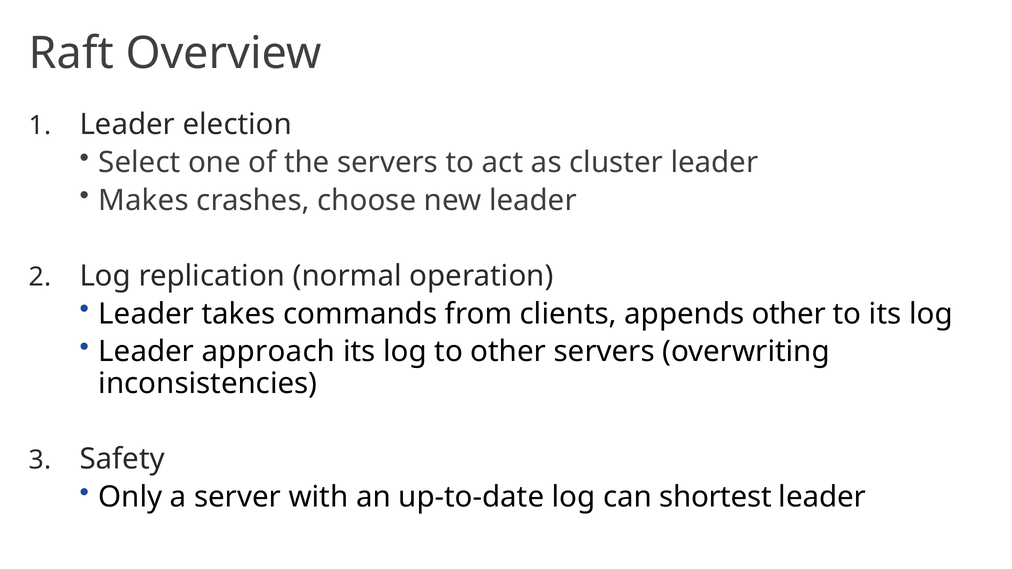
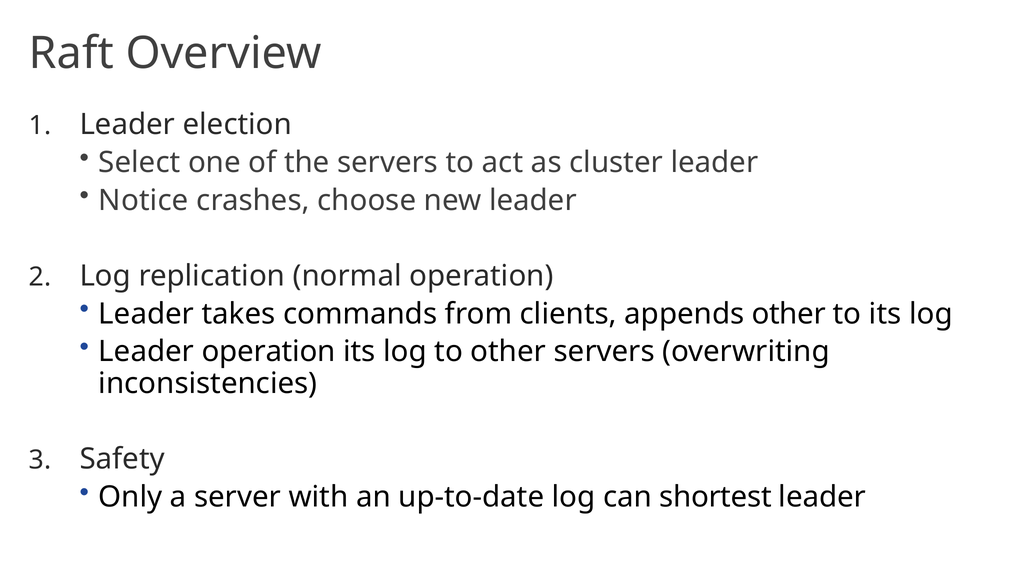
Makes: Makes -> Notice
Leader approach: approach -> operation
